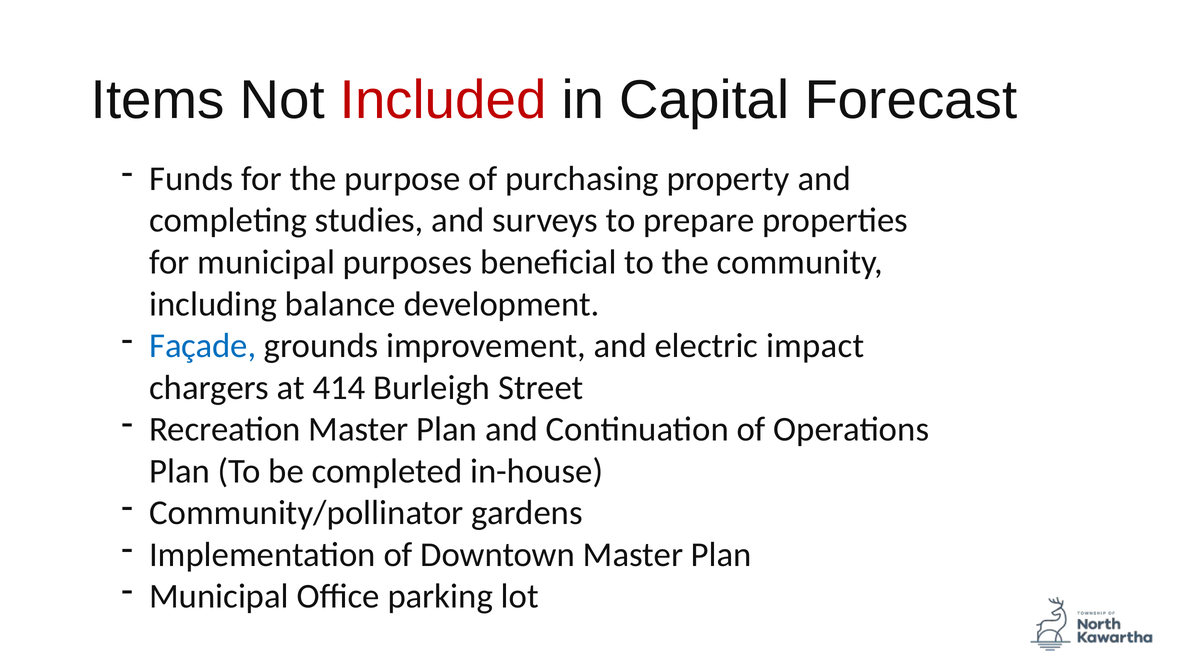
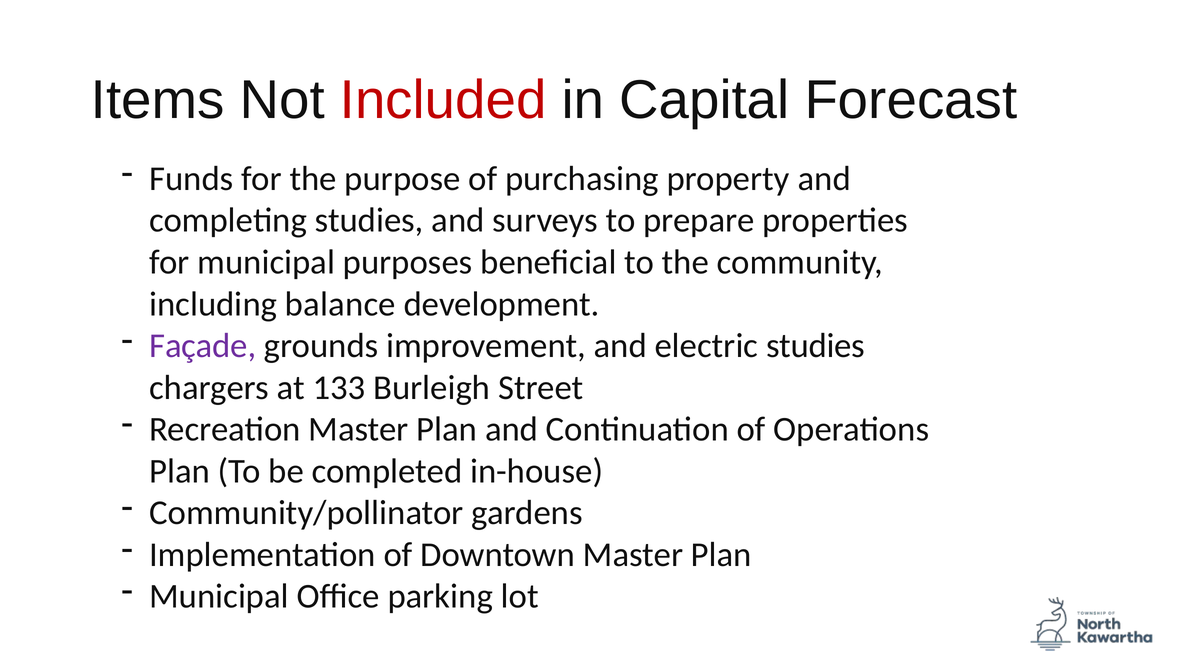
Façade colour: blue -> purple
electric impact: impact -> studies
414: 414 -> 133
